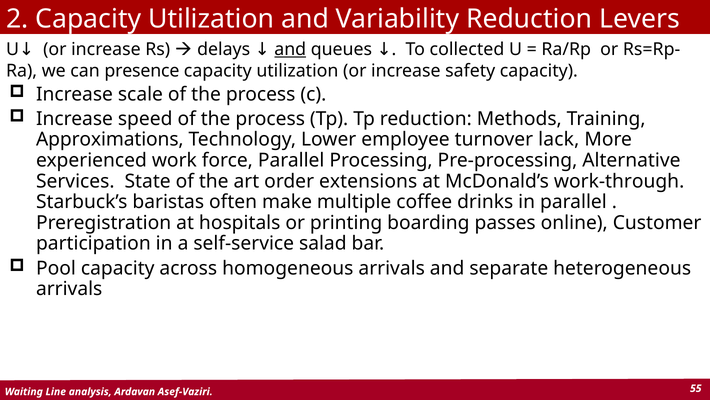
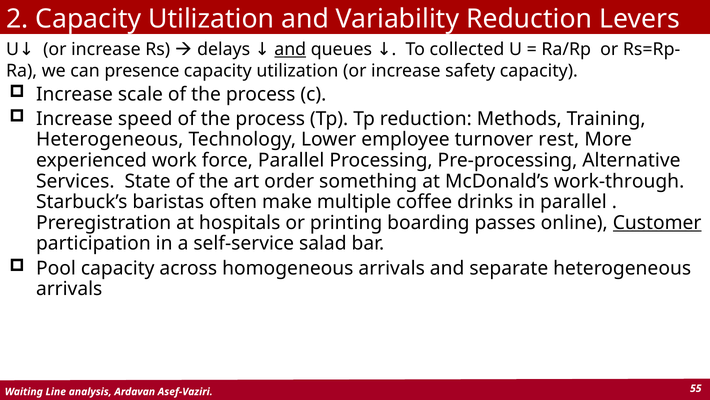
Approximations at (110, 139): Approximations -> Heterogeneous
lack: lack -> rest
extensions: extensions -> something
Customer underline: none -> present
